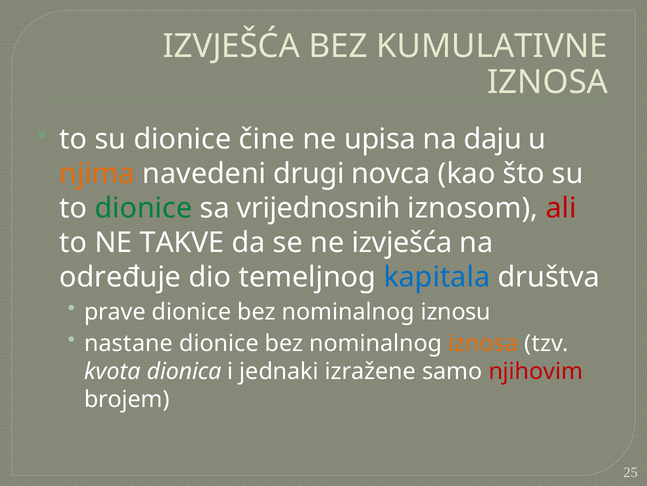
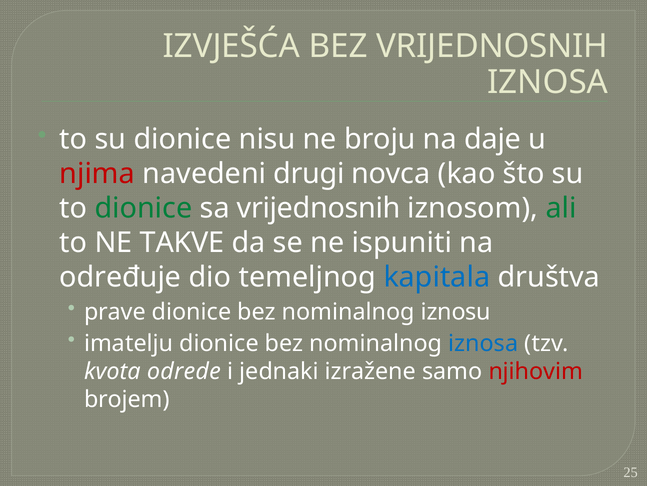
BEZ KUMULATIVNE: KUMULATIVNE -> VRIJEDNOSNIH
čine: čine -> nisu
upisa: upisa -> broju
daju: daju -> daje
njima colour: orange -> red
ali colour: red -> green
ne izvješća: izvješća -> ispuniti
nastane: nastane -> imatelju
iznosa at (483, 343) colour: orange -> blue
dionica: dionica -> odrede
